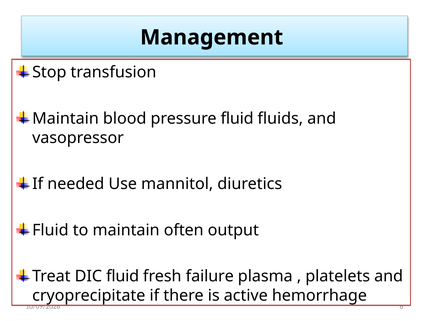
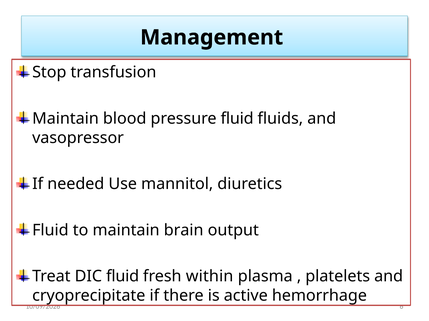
often: often -> brain
failure: failure -> within
